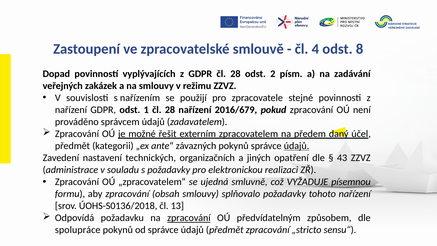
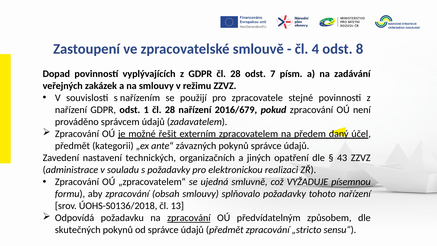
2: 2 -> 7
údajů at (296, 146) underline: present -> none
spolupráce: spolupráce -> skutečných
